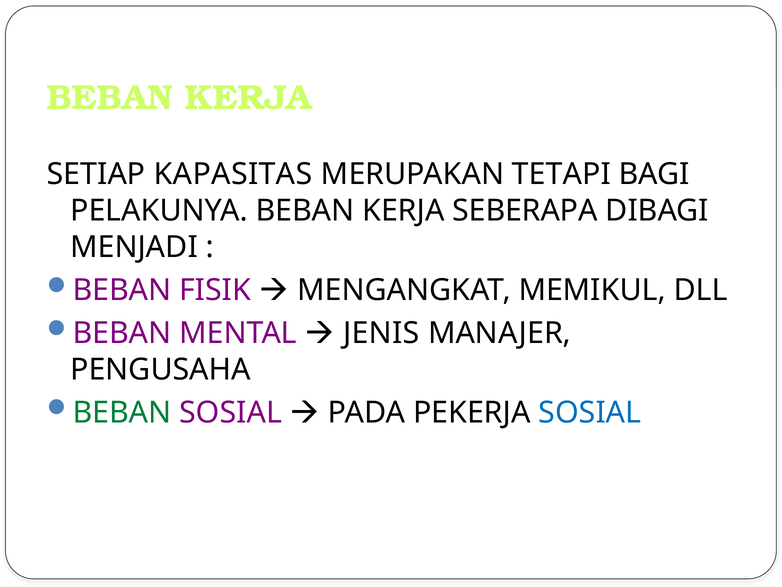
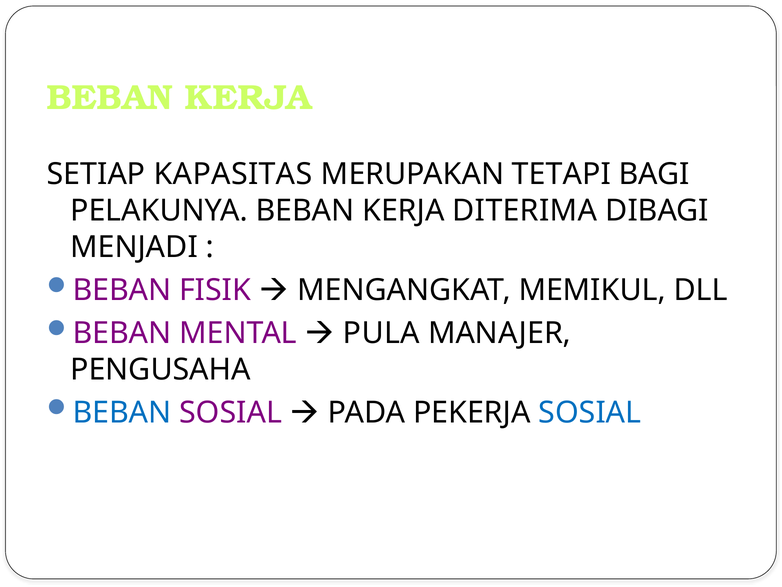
SEBERAPA: SEBERAPA -> DITERIMA
JENIS: JENIS -> PULA
BEBAN at (122, 412) colour: green -> blue
